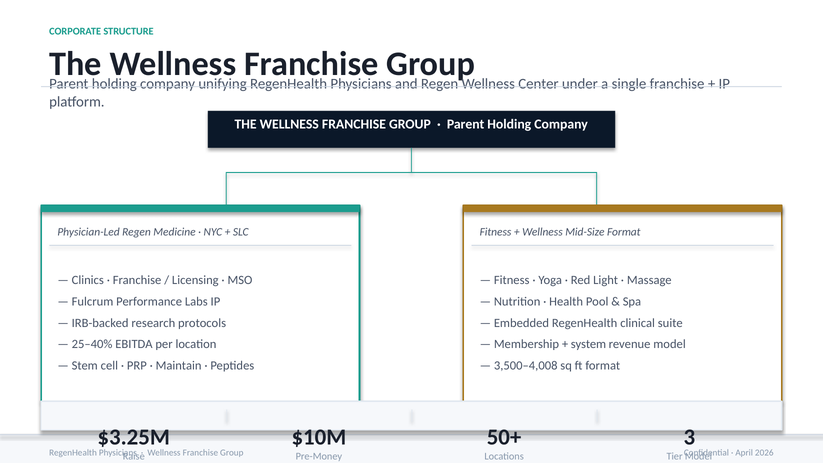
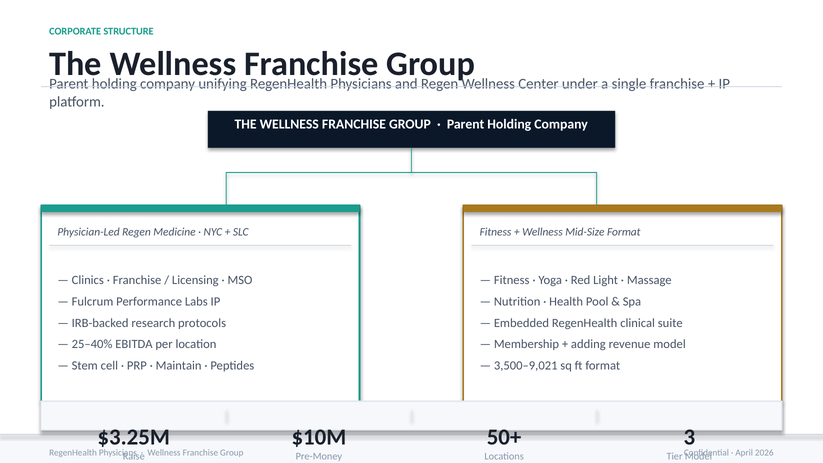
system: system -> adding
3,500–4,008: 3,500–4,008 -> 3,500–9,021
